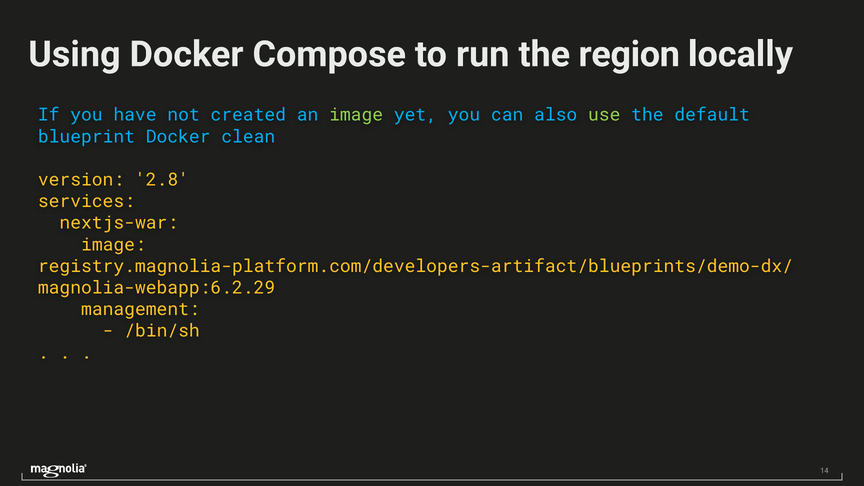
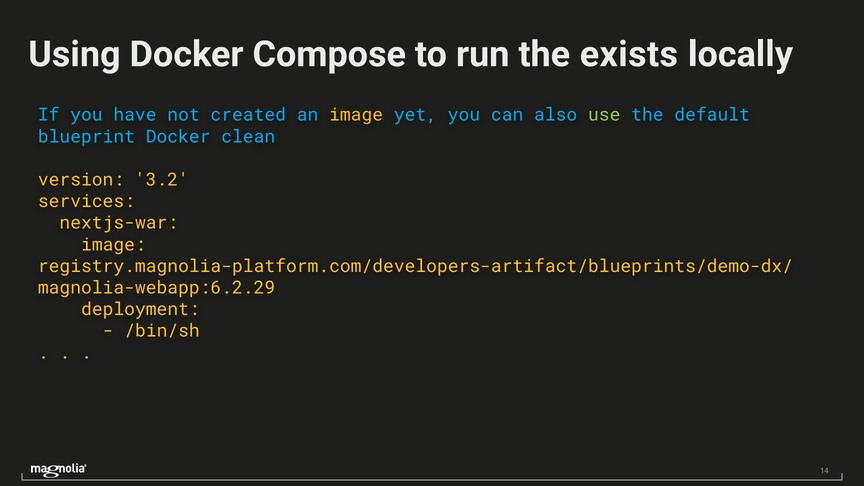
region: region -> exists
image at (356, 115) colour: light green -> yellow
2.8: 2.8 -> 3.2
management: management -> deployment
